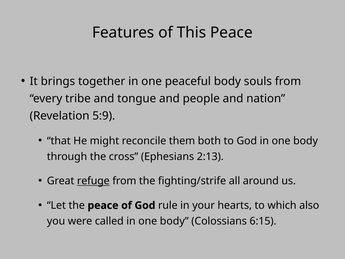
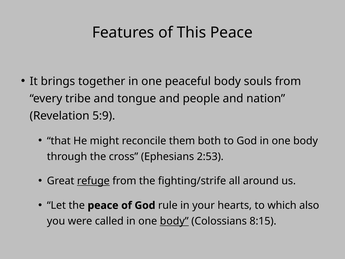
2:13: 2:13 -> 2:53
body at (174, 221) underline: none -> present
6:15: 6:15 -> 8:15
